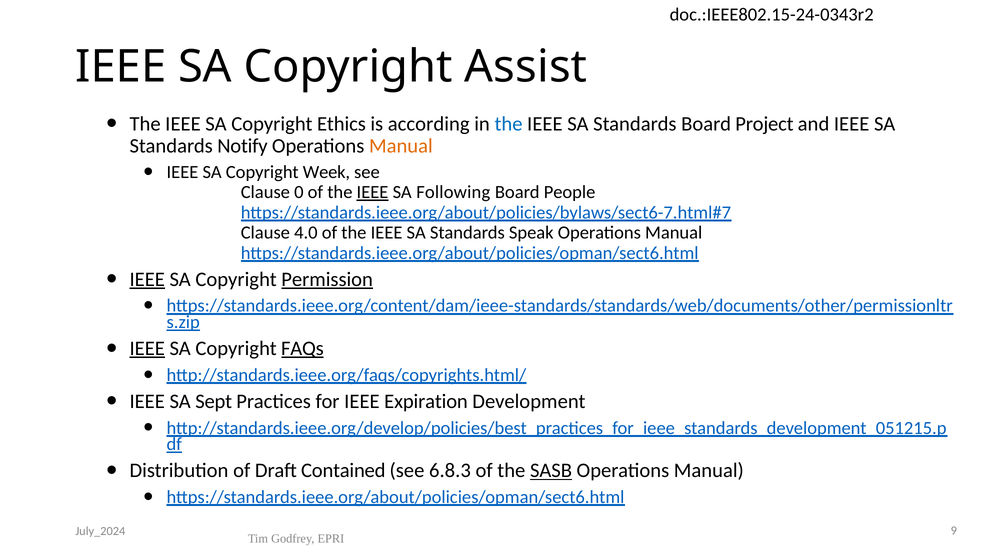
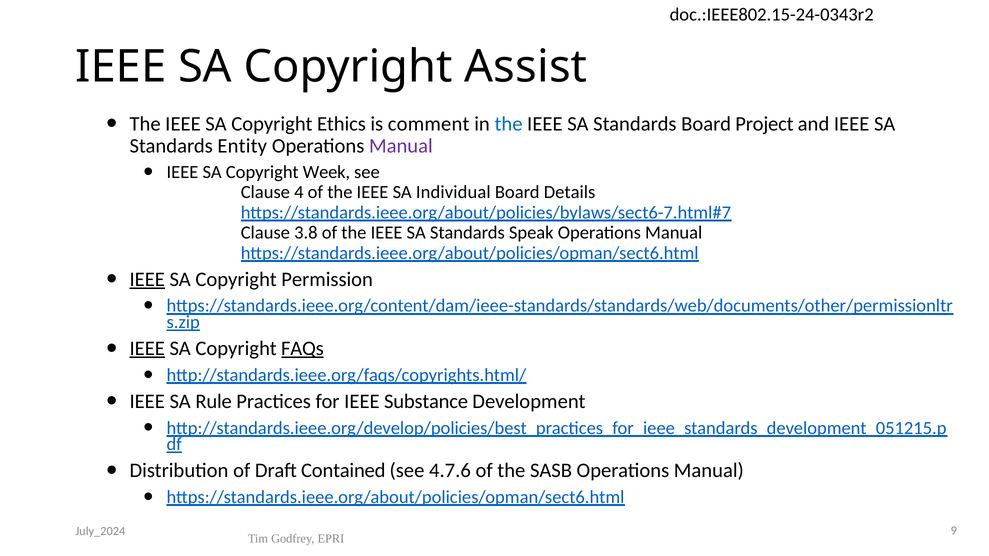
according: according -> comment
Notify: Notify -> Entity
Manual at (401, 146) colour: orange -> purple
0: 0 -> 4
IEEE at (372, 192) underline: present -> none
Following: Following -> Individual
People: People -> Details
4.0: 4.0 -> 3.8
Permission underline: present -> none
Sept: Sept -> Rule
Expiration: Expiration -> Substance
6.8.3: 6.8.3 -> 4.7.6
SASB underline: present -> none
